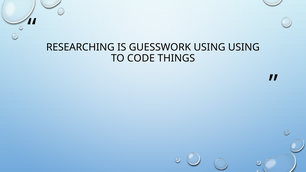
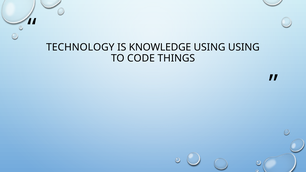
RESEARCHING: RESEARCHING -> TECHNOLOGY
GUESSWORK: GUESSWORK -> KNOWLEDGE
